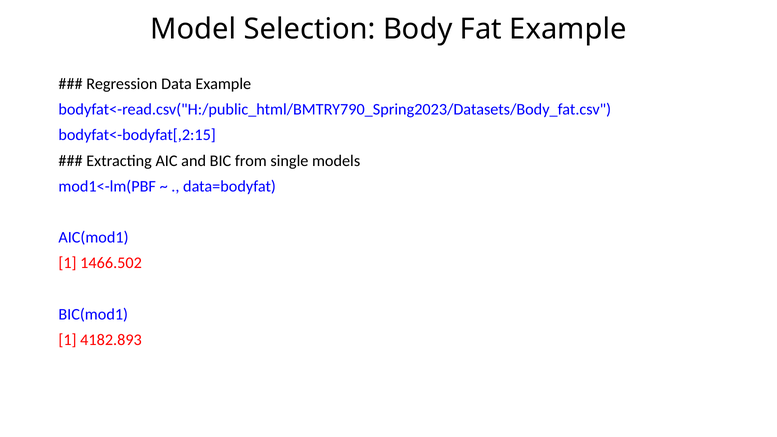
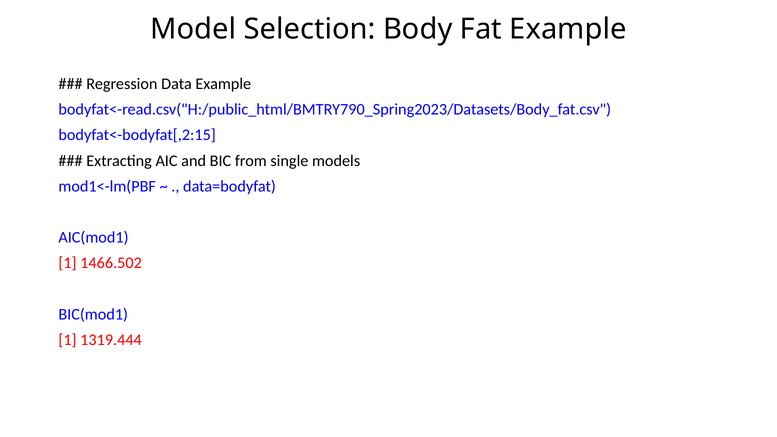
4182.893: 4182.893 -> 1319.444
